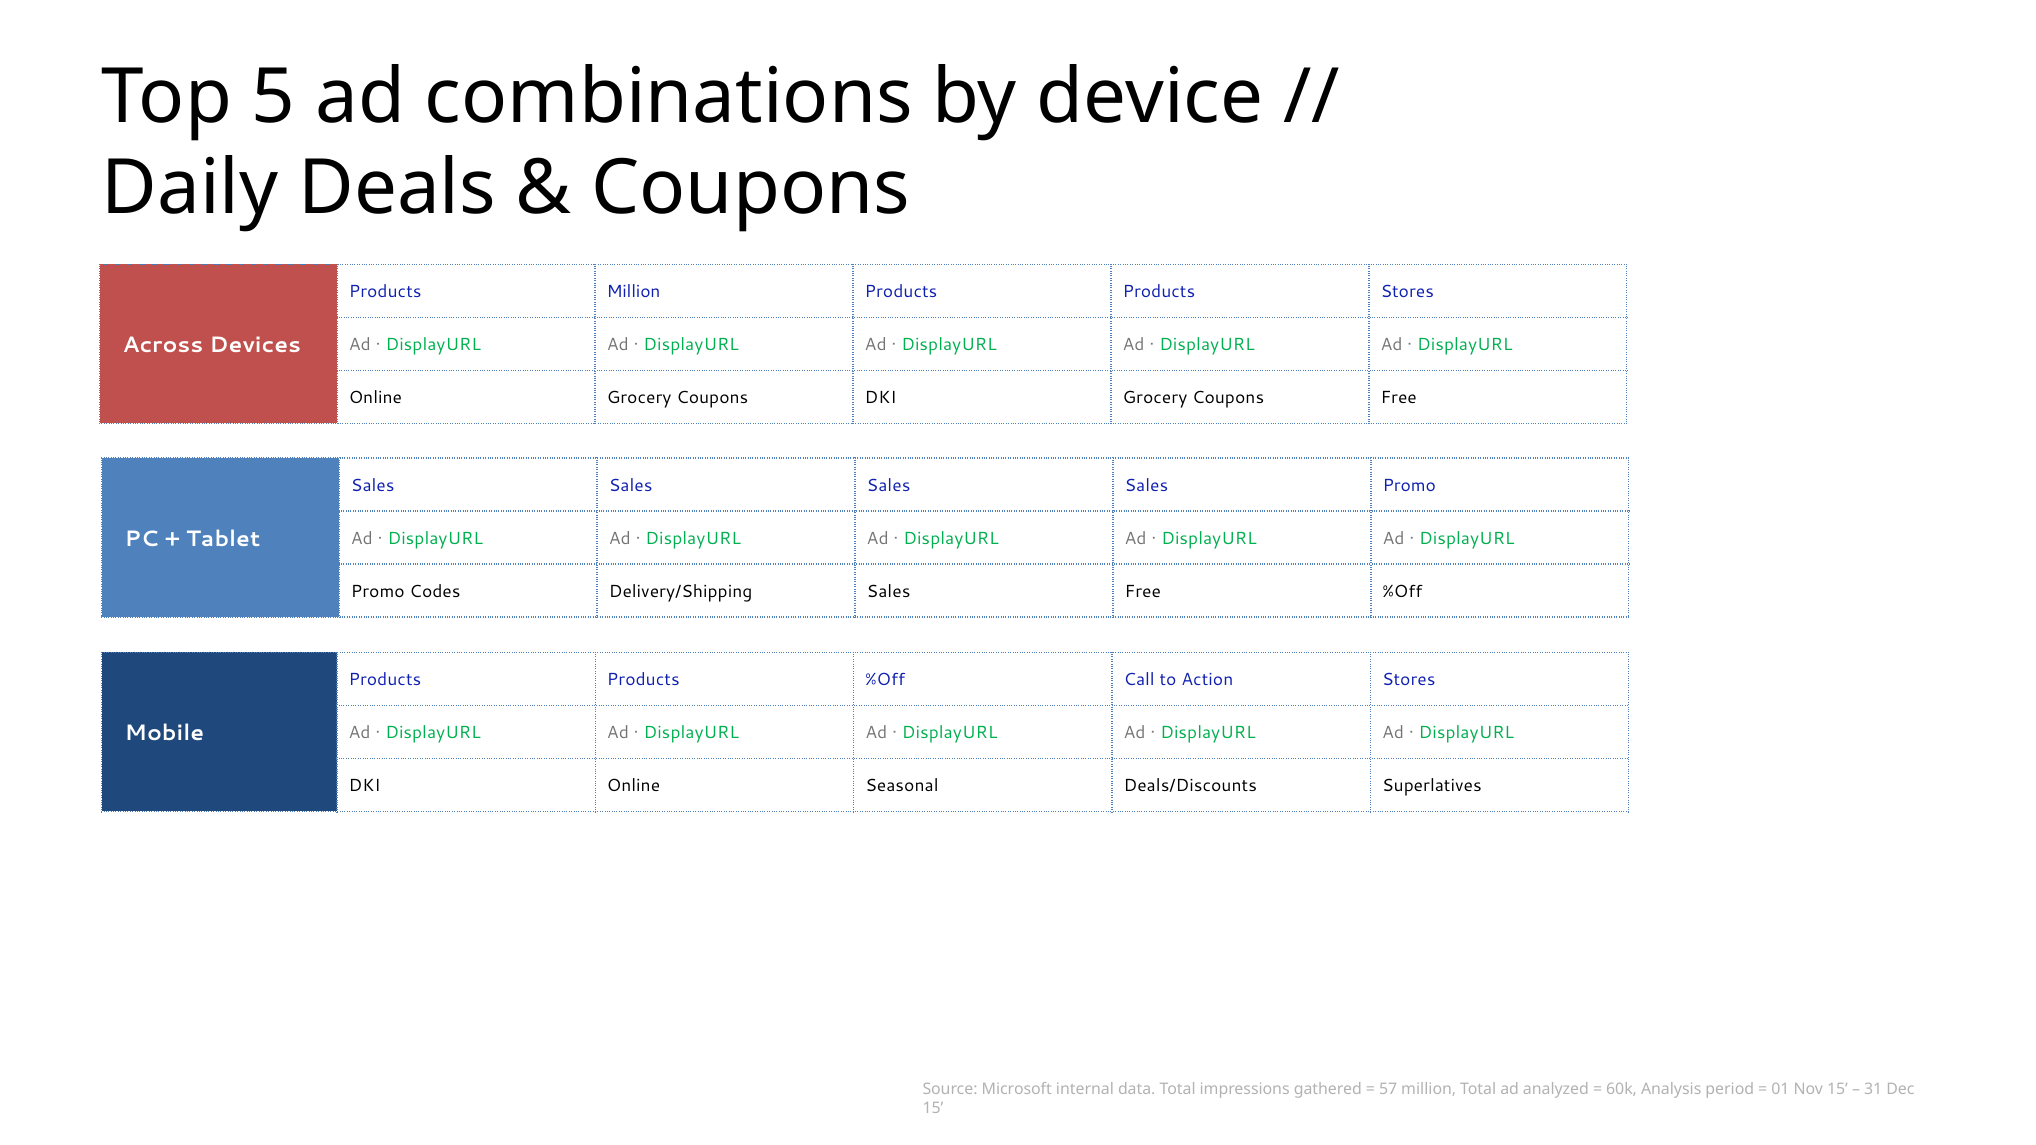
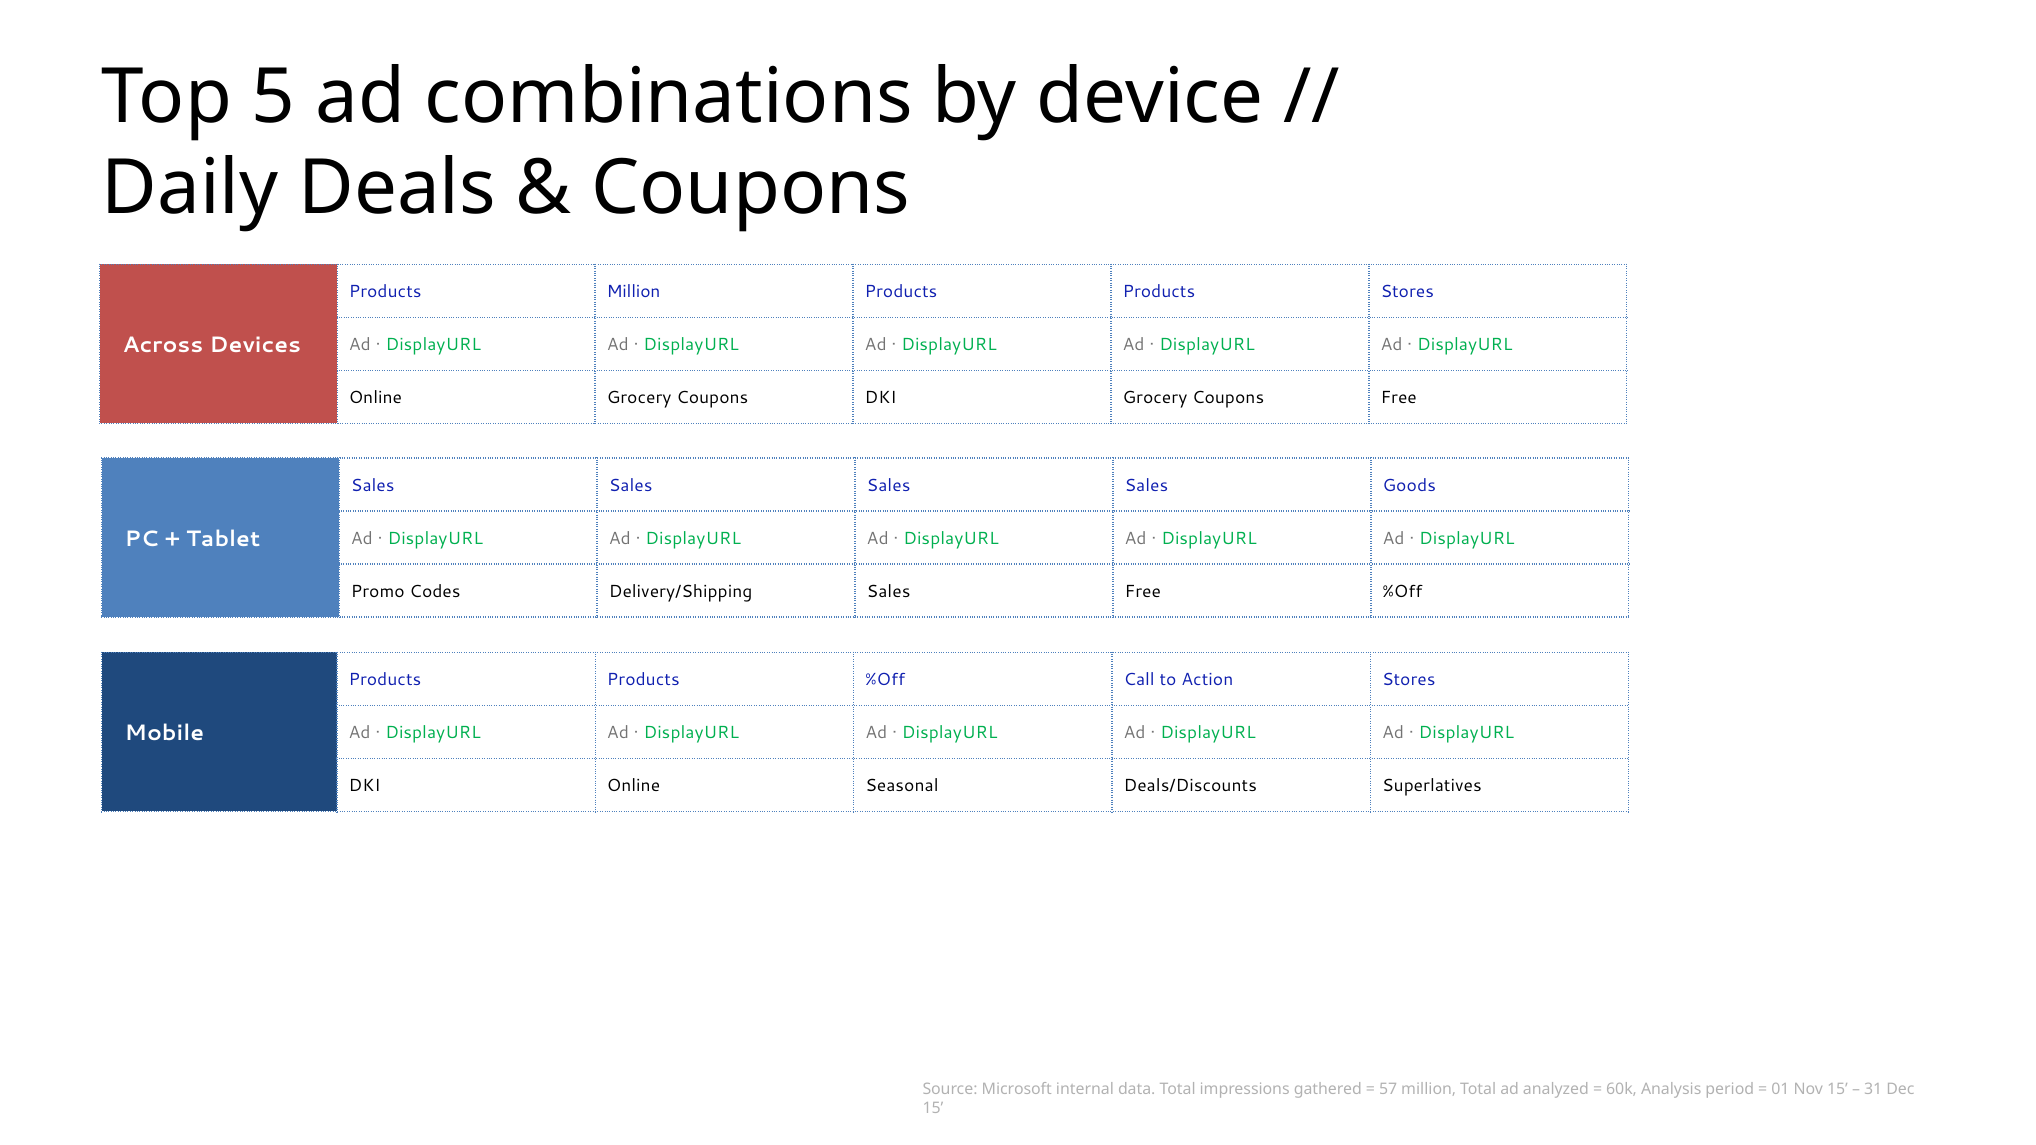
Sales Promo: Promo -> Goods
